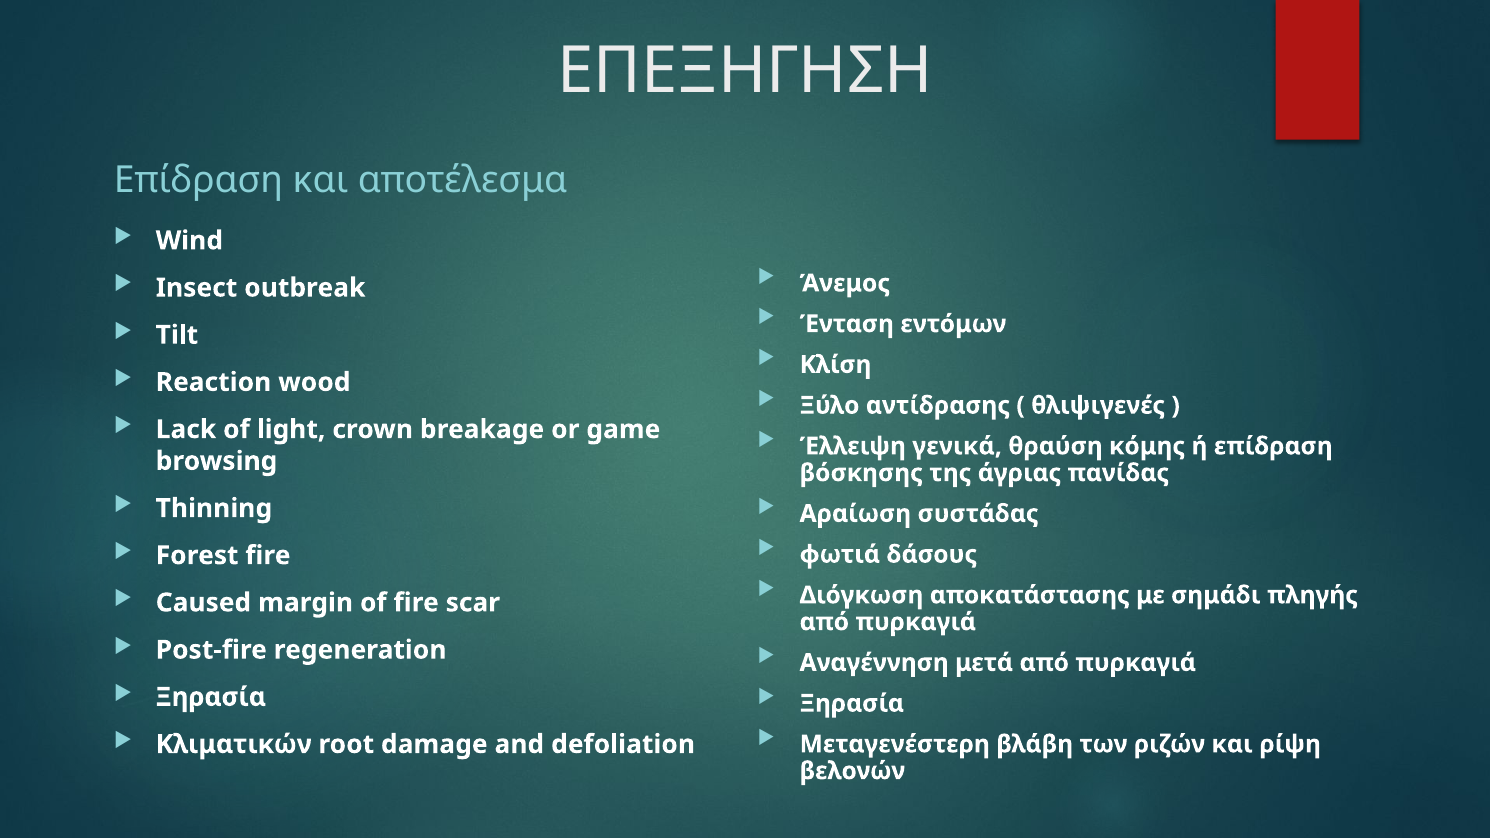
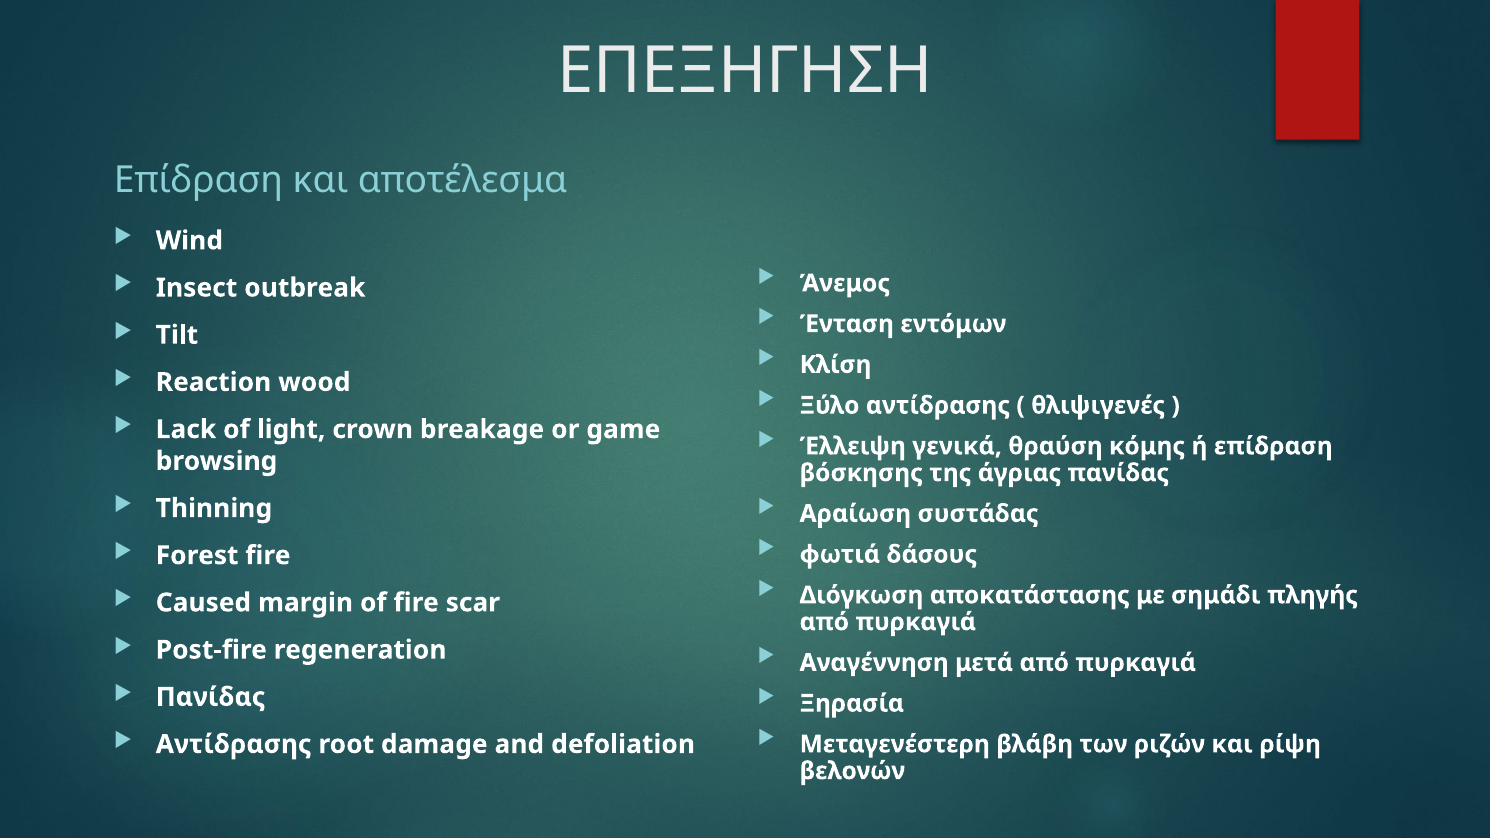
Ξηρασία at (211, 697): Ξηρασία -> Πανίδας
Κλιματικών at (234, 744): Κλιματικών -> Αντίδρασης
